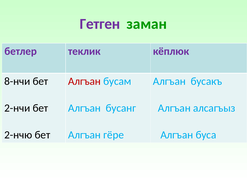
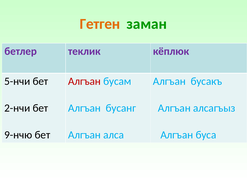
Гетген colour: purple -> orange
8-нчи: 8-нчи -> 5-нчи
2-нчю: 2-нчю -> 9-нчю
гёре: гёре -> алса
